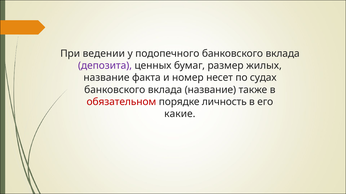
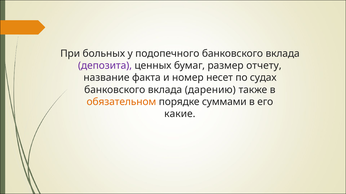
ведении: ведении -> больных
жилых: жилых -> отчету
вклада название: название -> дарению
обязательном colour: red -> orange
личность: личность -> суммами
